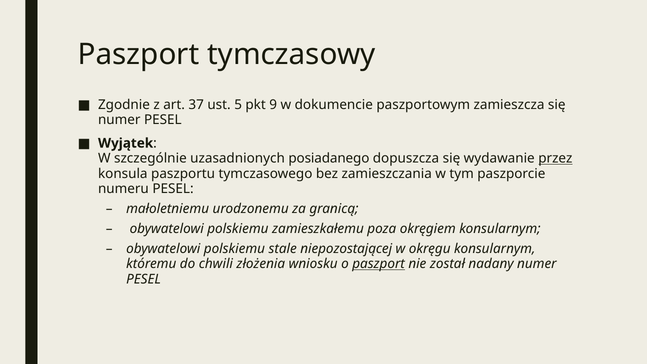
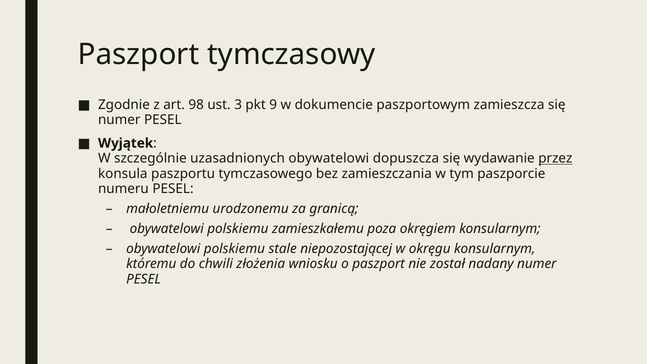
37: 37 -> 98
5: 5 -> 3
uzasadnionych posiadanego: posiadanego -> obywatelowi
paszport at (379, 264) underline: present -> none
